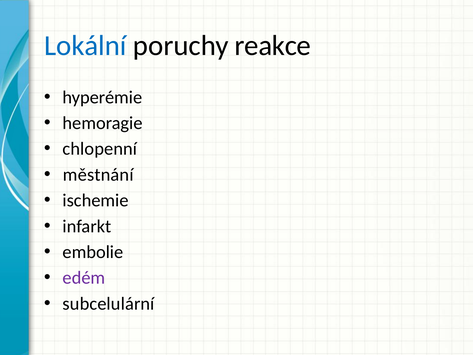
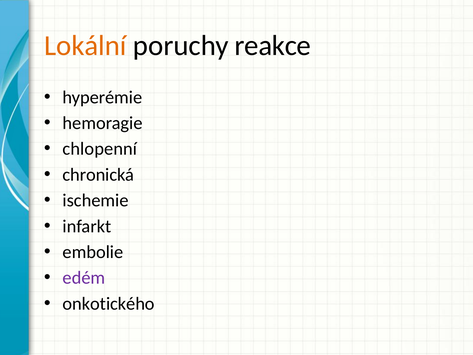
Lokální colour: blue -> orange
městnání: městnání -> chronická
subcelulární: subcelulární -> onkotického
